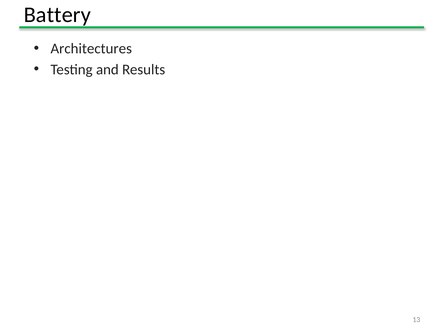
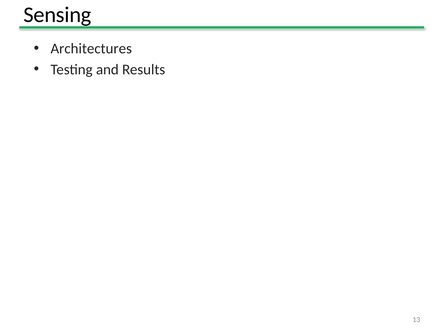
Battery: Battery -> Sensing
